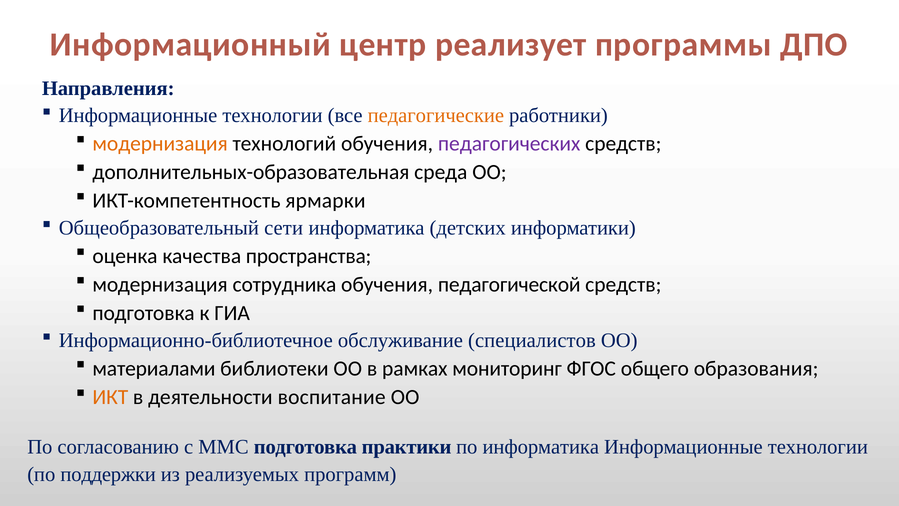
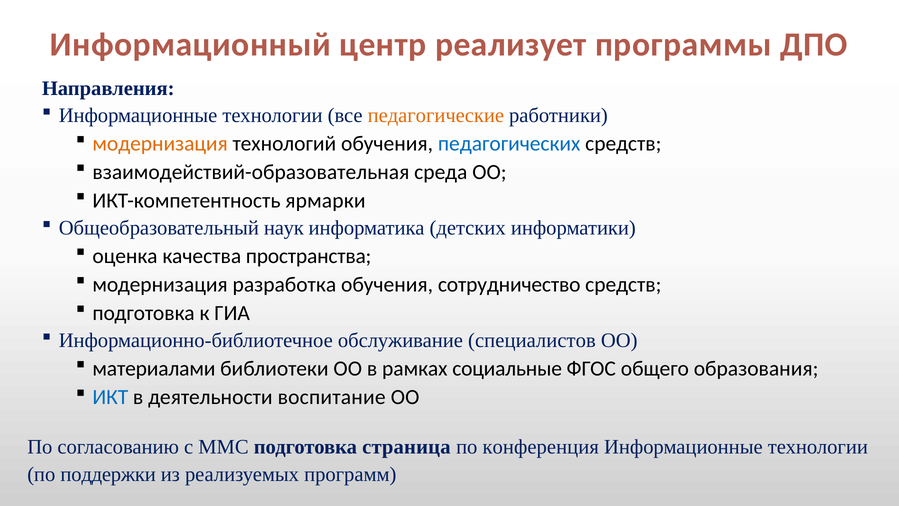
педагогических colour: purple -> blue
дополнительных-образовательная: дополнительных-образовательная -> взаимодействий-образовательная
сети: сети -> наук
сотрудника: сотрудника -> разработка
педагогической: педагогической -> сотрудничество
мониторинг: мониторинг -> социальные
ИКТ colour: orange -> blue
практики: практики -> страница
по информатика: информатика -> конференция
